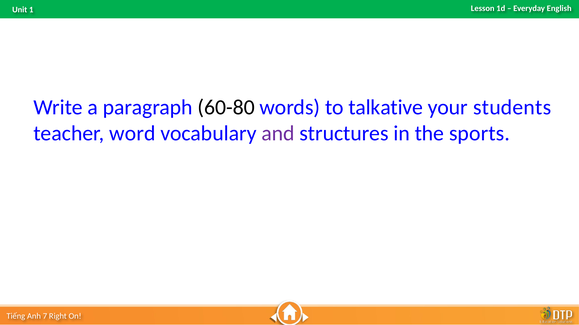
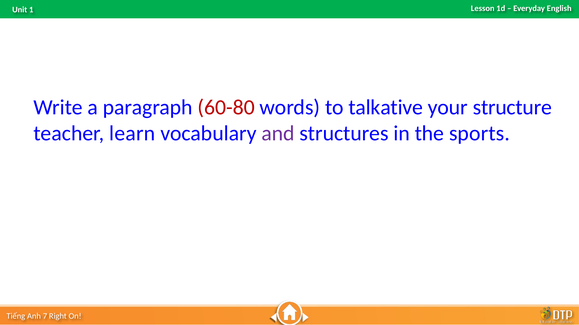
60-80 colour: black -> red
students: students -> structure
word: word -> learn
